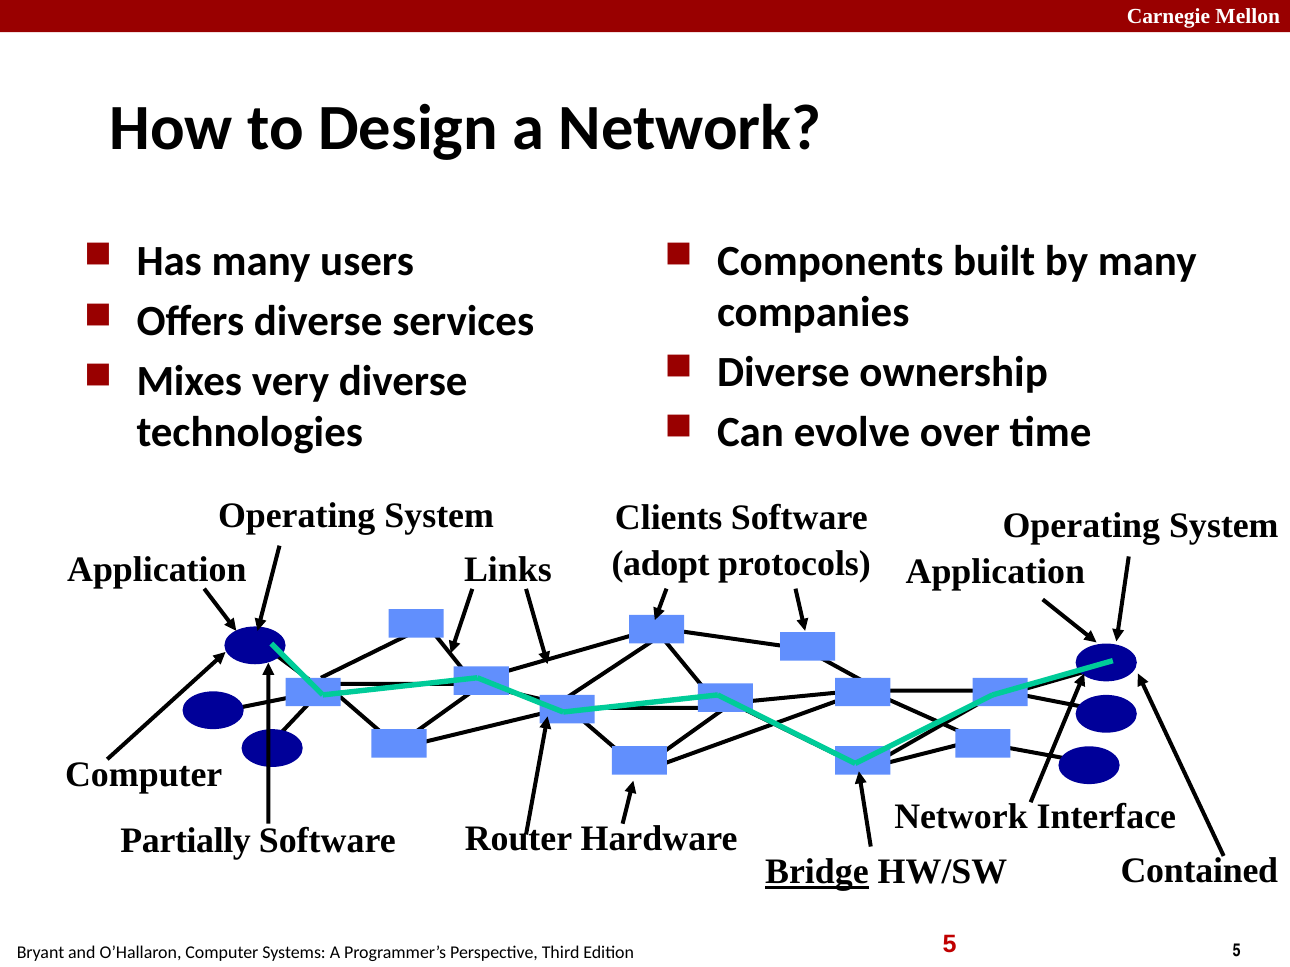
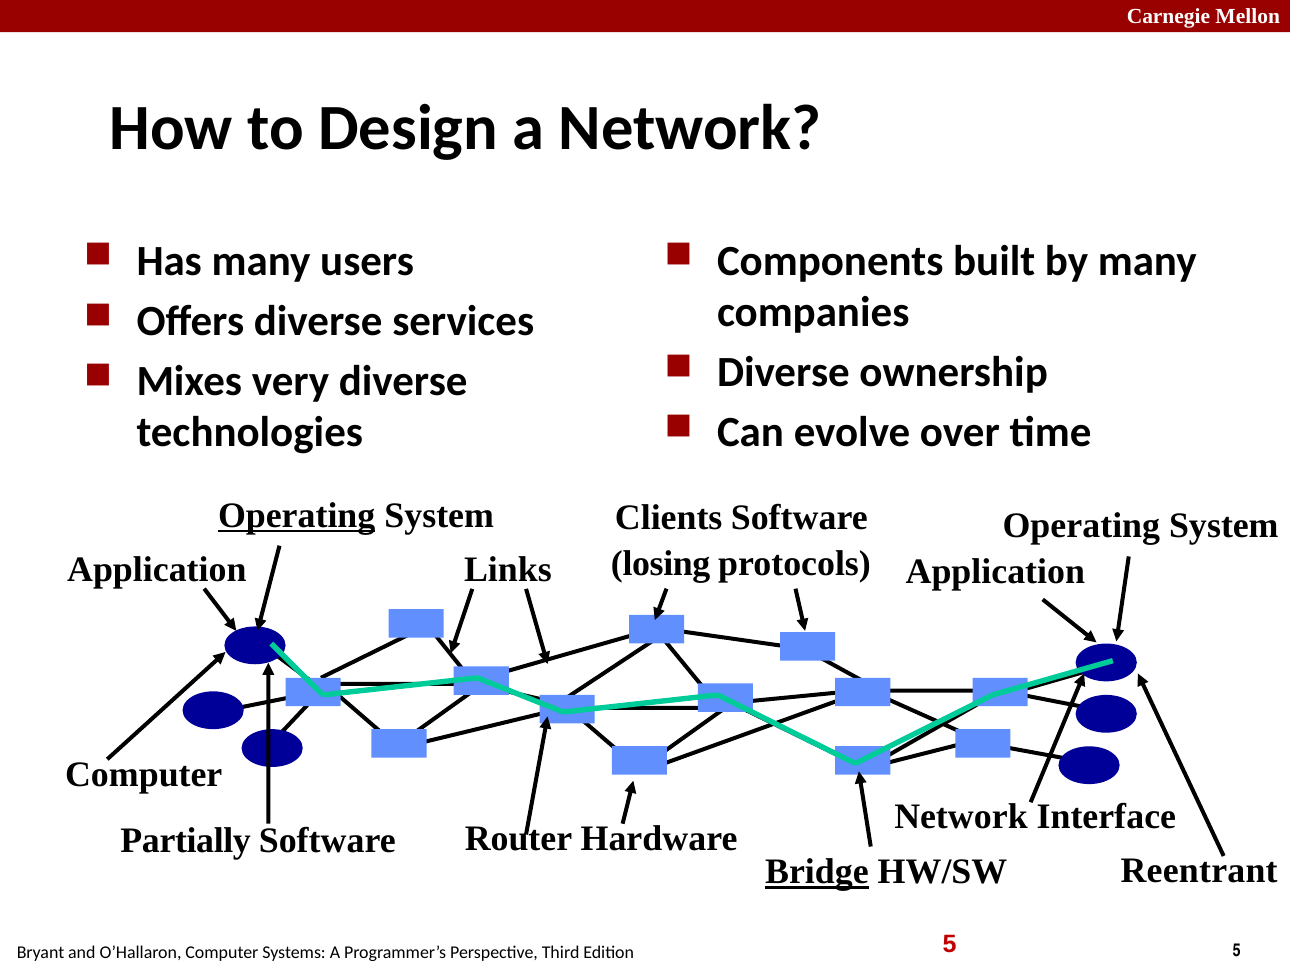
Operating at (297, 516) underline: none -> present
adopt: adopt -> losing
Contained: Contained -> Reentrant
